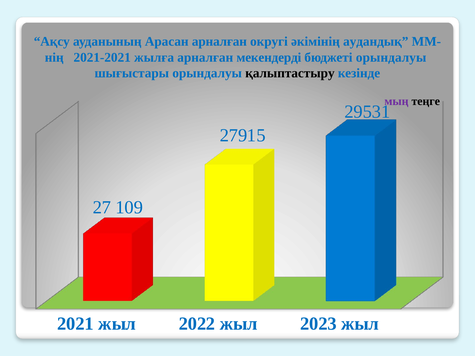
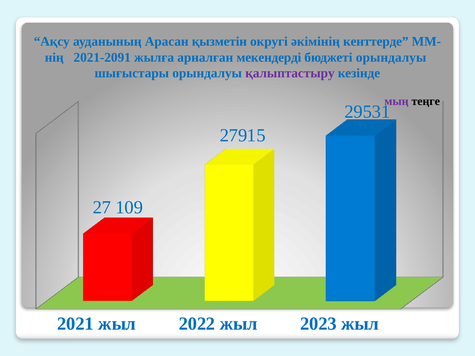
Арасан арналған: арналған -> қызметін
аудандық: аудандық -> кенттерде
2021-2021: 2021-2021 -> 2021-2091
қалыптастыру colour: black -> purple
